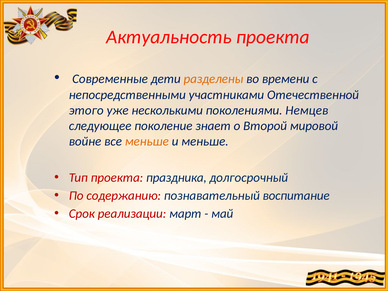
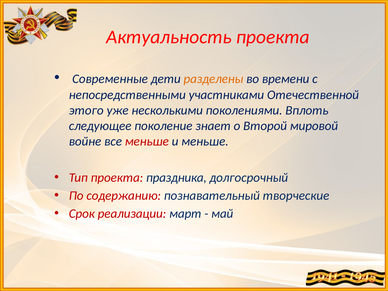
Немцев: Немцев -> Вплоть
меньше at (147, 141) colour: orange -> red
воспитание: воспитание -> творческие
